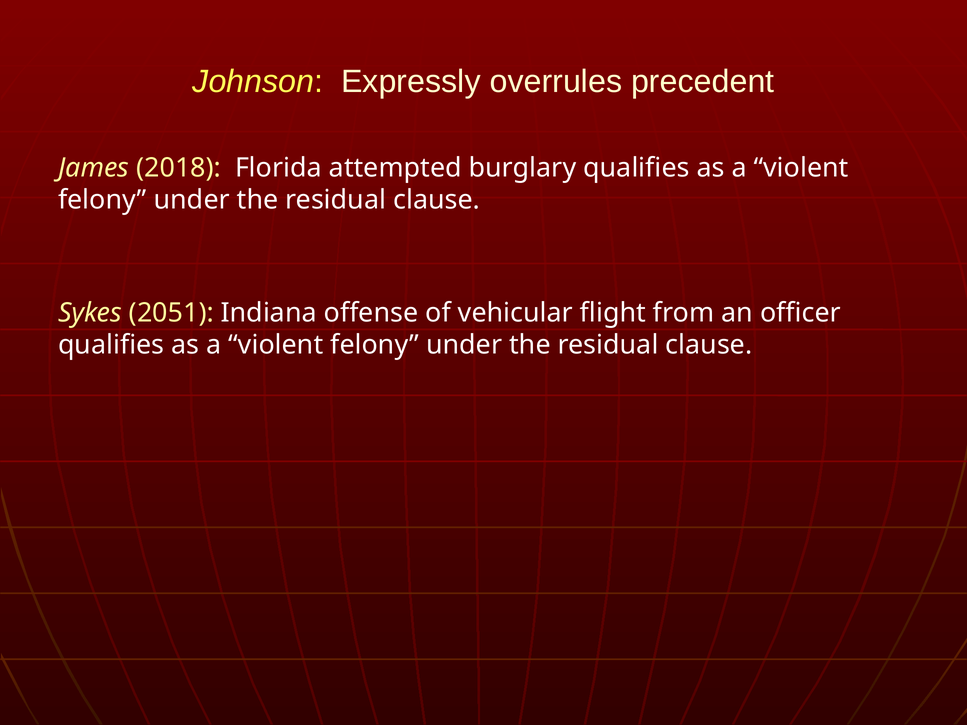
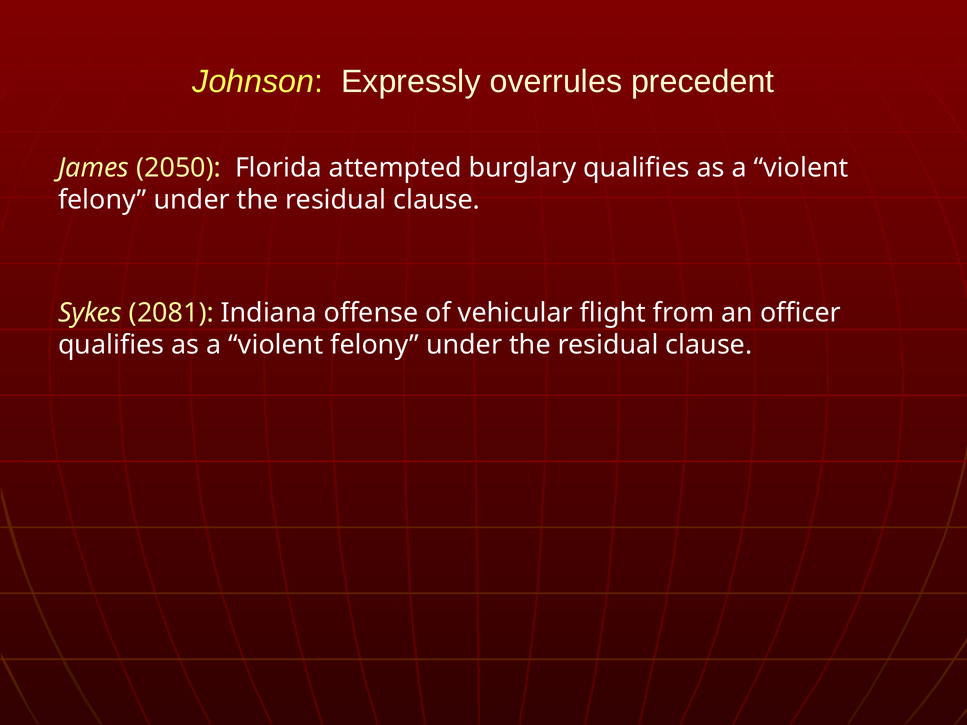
2018: 2018 -> 2050
2051: 2051 -> 2081
